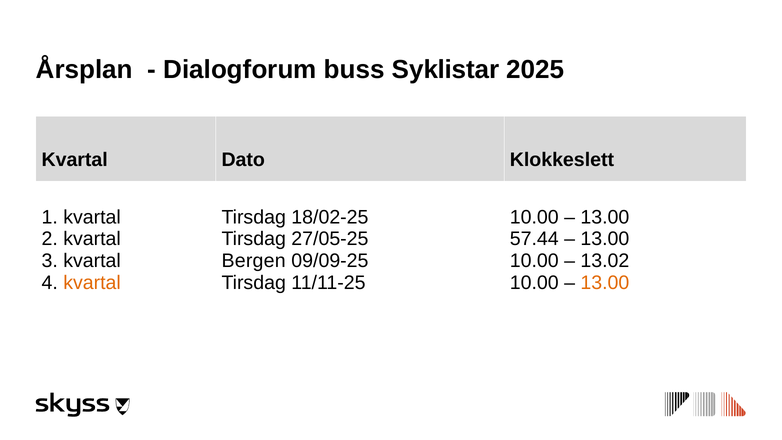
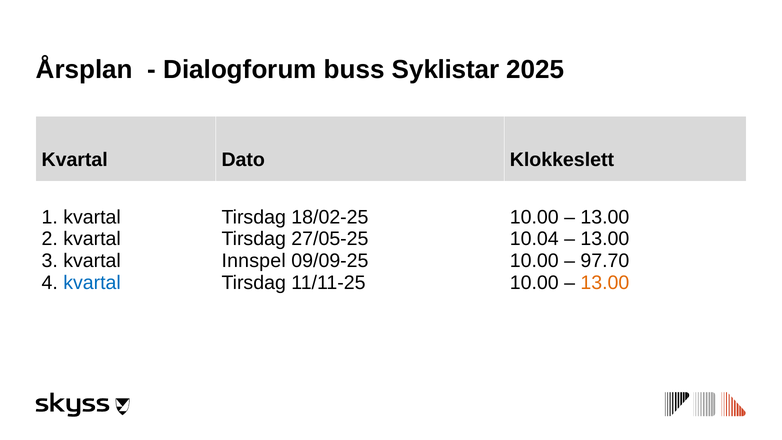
57.44: 57.44 -> 10.04
Bergen: Bergen -> Innspel
13.02: 13.02 -> 97.70
kvartal at (92, 283) colour: orange -> blue
